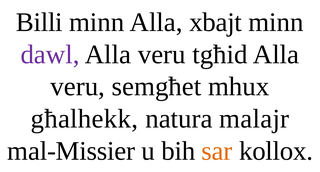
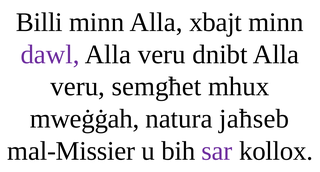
tgħid: tgħid -> dnibt
għalhekk: għalhekk -> mweġġah
malajr: malajr -> jaħseb
sar colour: orange -> purple
